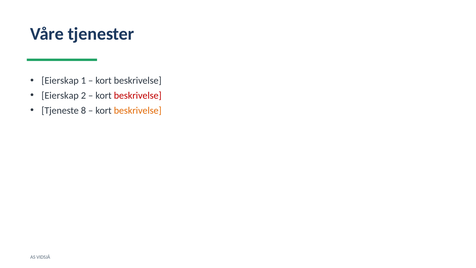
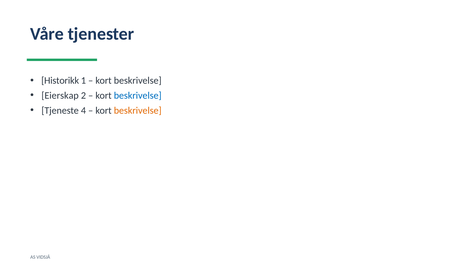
Eierskap at (60, 81): Eierskap -> Historikk
beskrivelse at (138, 96) colour: red -> blue
8: 8 -> 4
